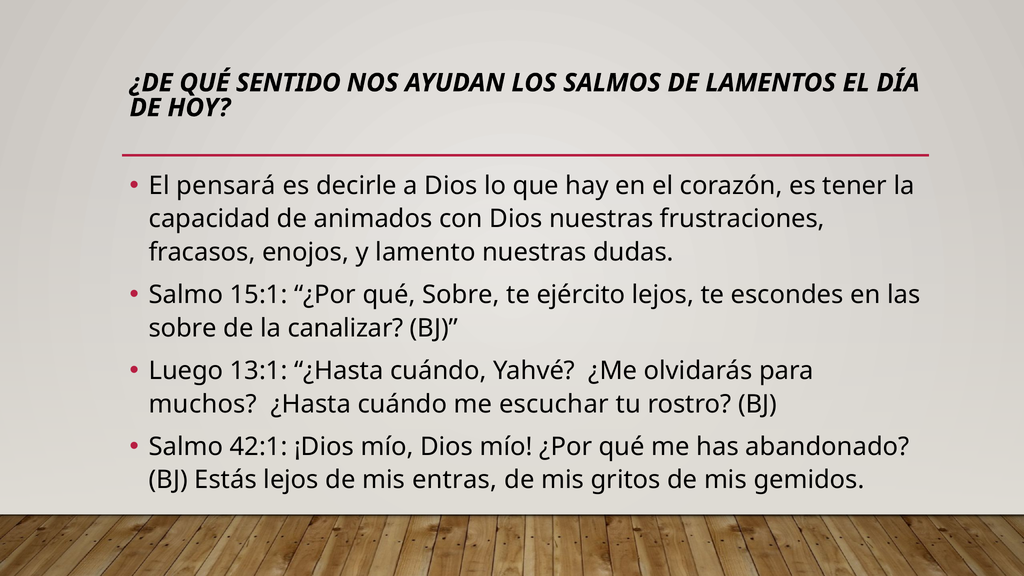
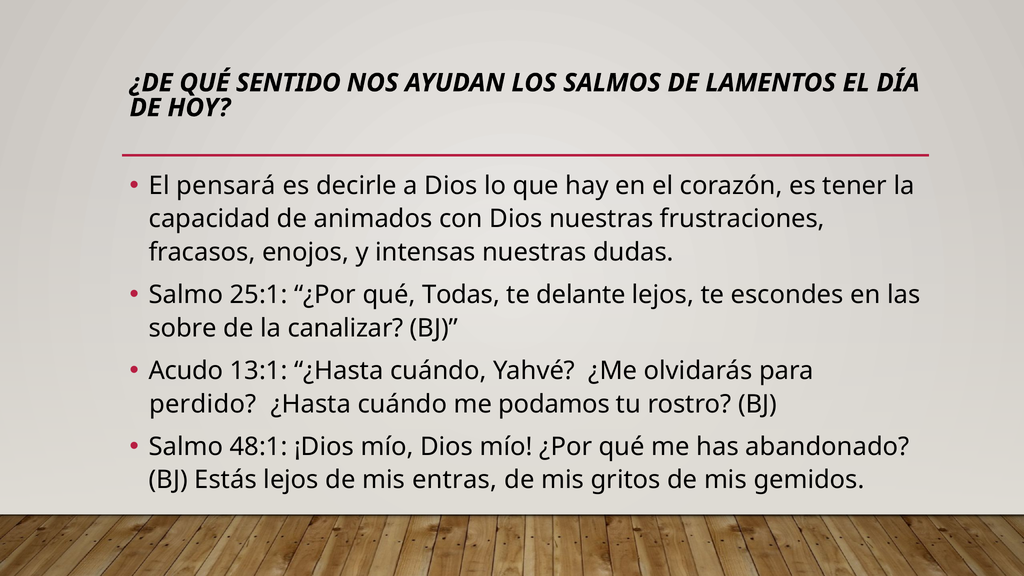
lamento: lamento -> intensas
15:1: 15:1 -> 25:1
qué Sobre: Sobre -> Todas
ejército: ejército -> delante
Luego: Luego -> Acudo
muchos: muchos -> perdido
escuchar: escuchar -> podamos
42:1: 42:1 -> 48:1
